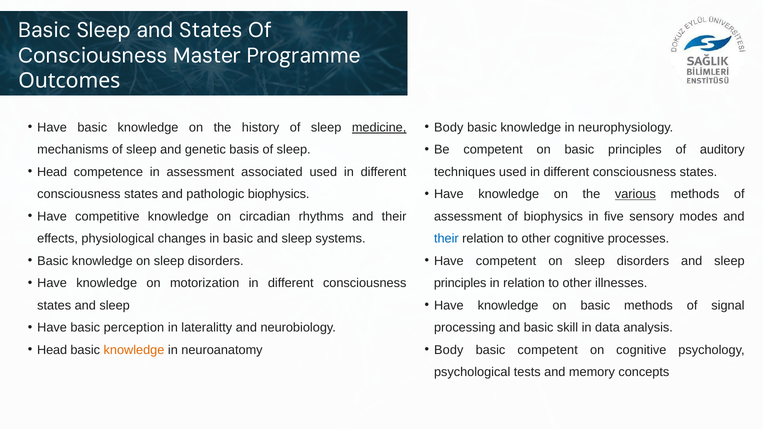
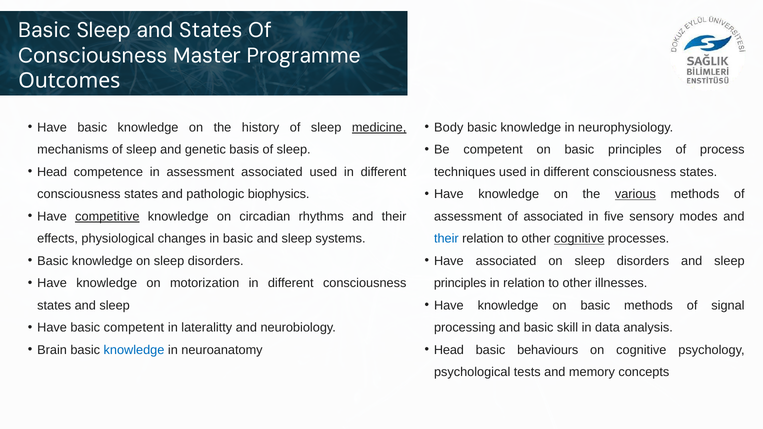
auditory: auditory -> process
competitive underline: none -> present
of biophysics: biophysics -> associated
cognitive at (579, 239) underline: none -> present
Have competent: competent -> associated
basic perception: perception -> competent
Head at (52, 350): Head -> Brain
knowledge at (134, 350) colour: orange -> blue
Body at (449, 350): Body -> Head
basic competent: competent -> behaviours
